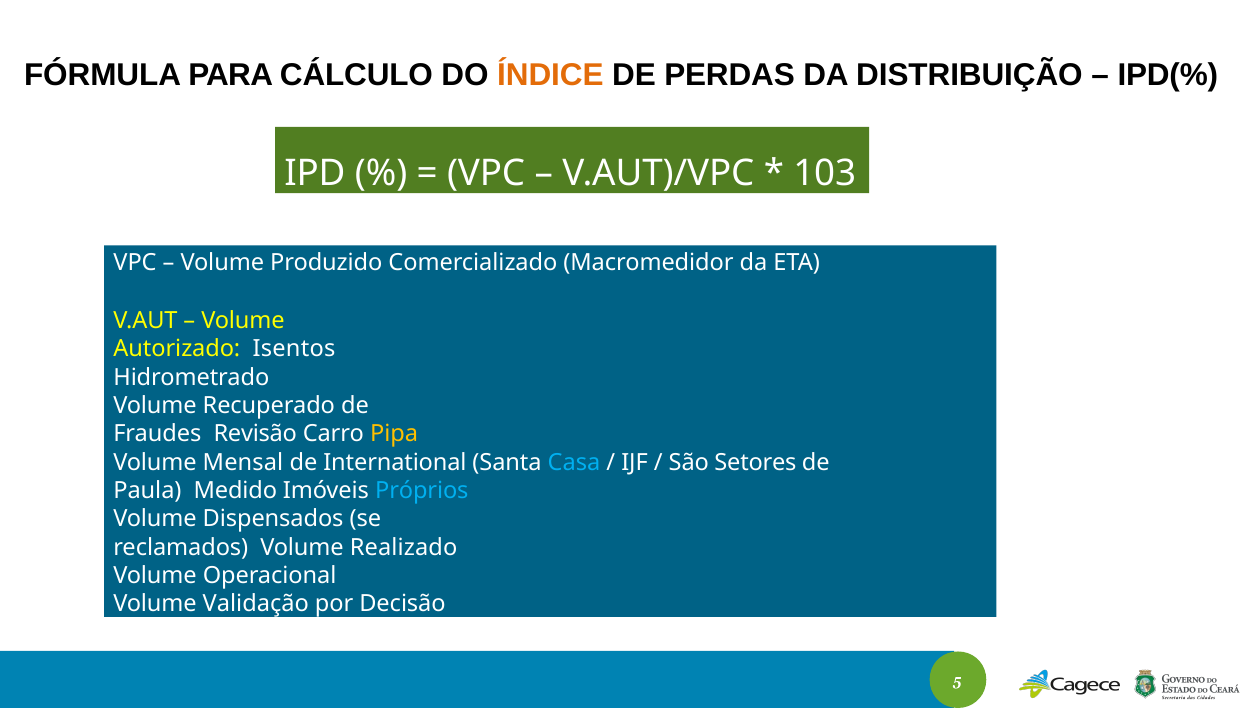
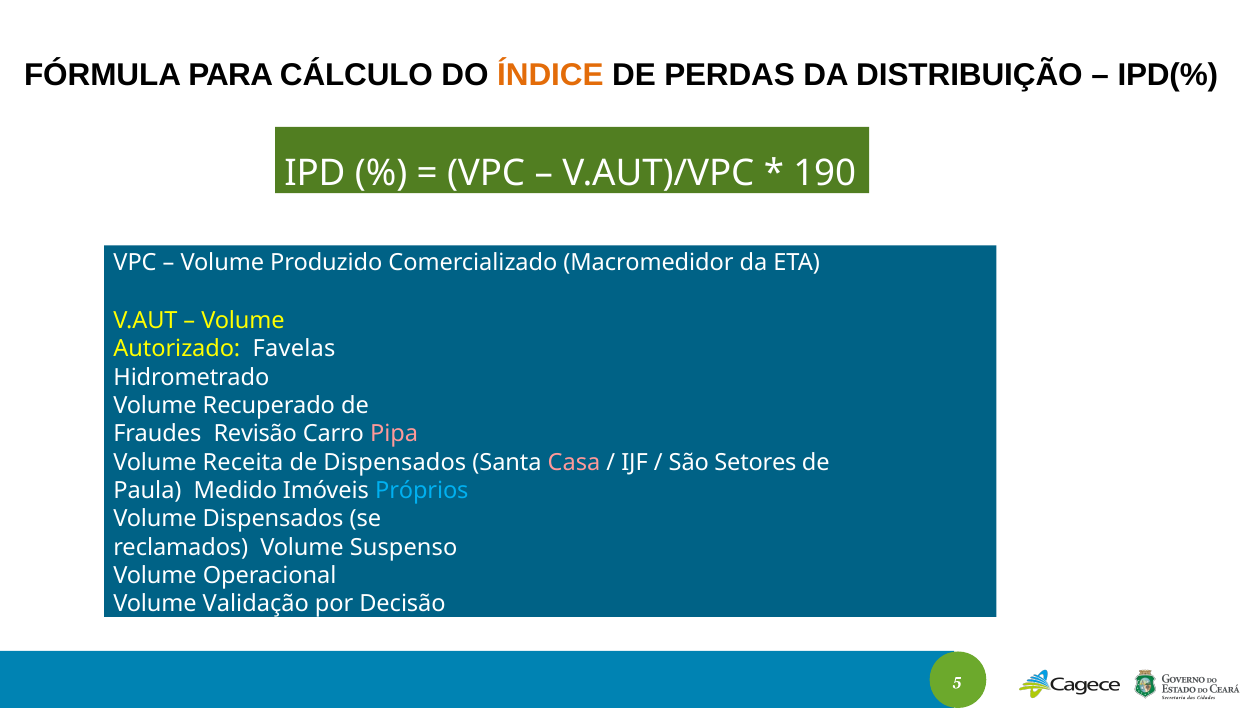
103: 103 -> 190
Isentos: Isentos -> Favelas
Pipa colour: yellow -> pink
Mensal: Mensal -> Receita
de International: International -> Dispensados
Casa colour: light blue -> pink
Realizado: Realizado -> Suspenso
